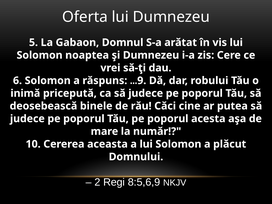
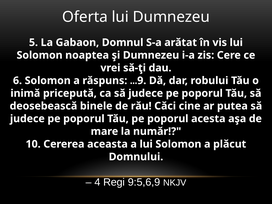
2: 2 -> 4
8:5,6,9: 8:5,6,9 -> 9:5,6,9
